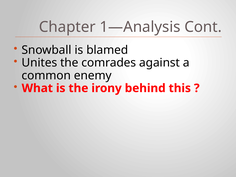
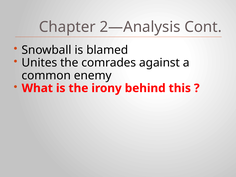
1—Analysis: 1—Analysis -> 2—Analysis
